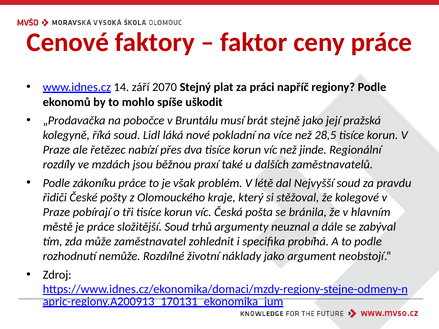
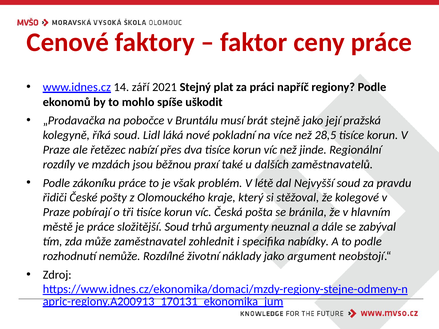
2070: 2070 -> 2021
probíhá: probíhá -> nabídky
